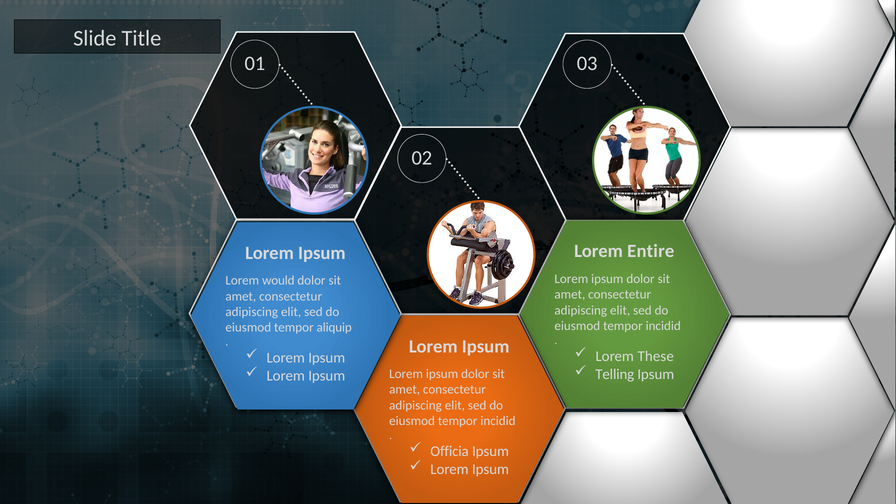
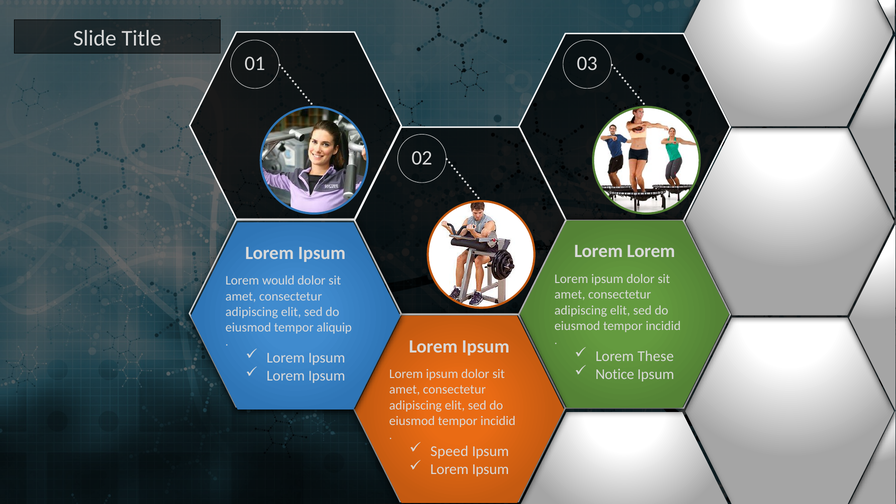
Entire at (651, 251): Entire -> Lorem
Telling: Telling -> Notice
Officia: Officia -> Speed
